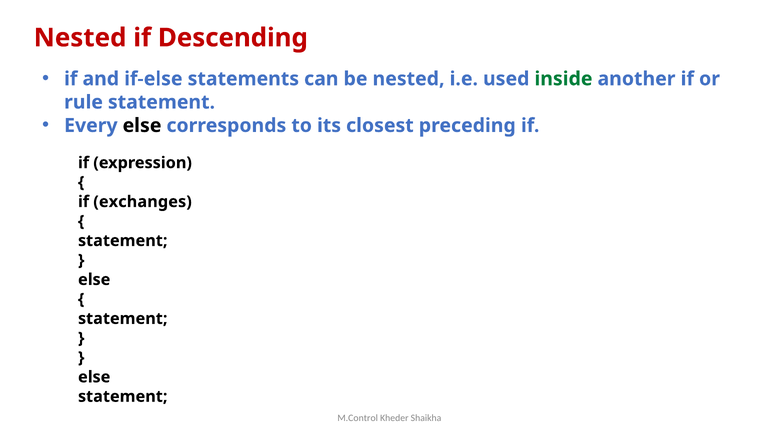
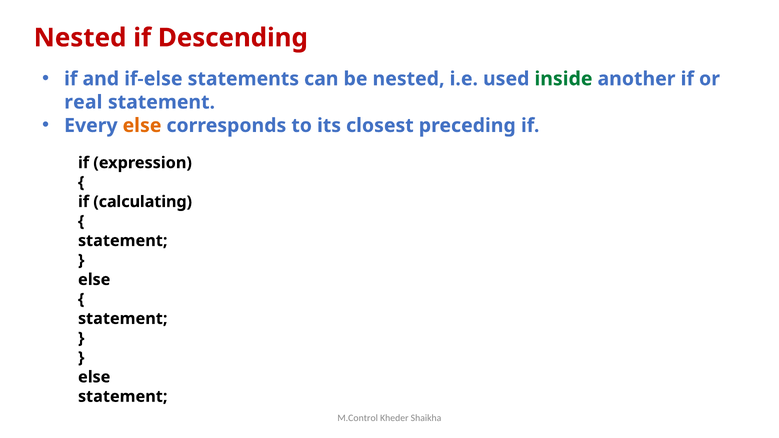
rule: rule -> real
else at (142, 126) colour: black -> orange
exchanges: exchanges -> calculating
